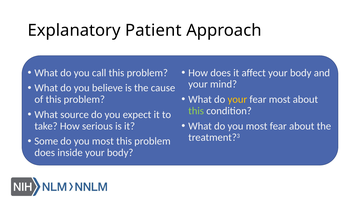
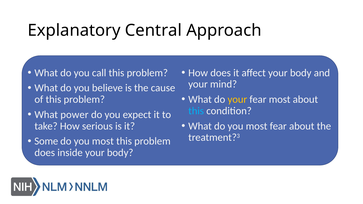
Patient: Patient -> Central
this at (196, 111) colour: light green -> light blue
source: source -> power
